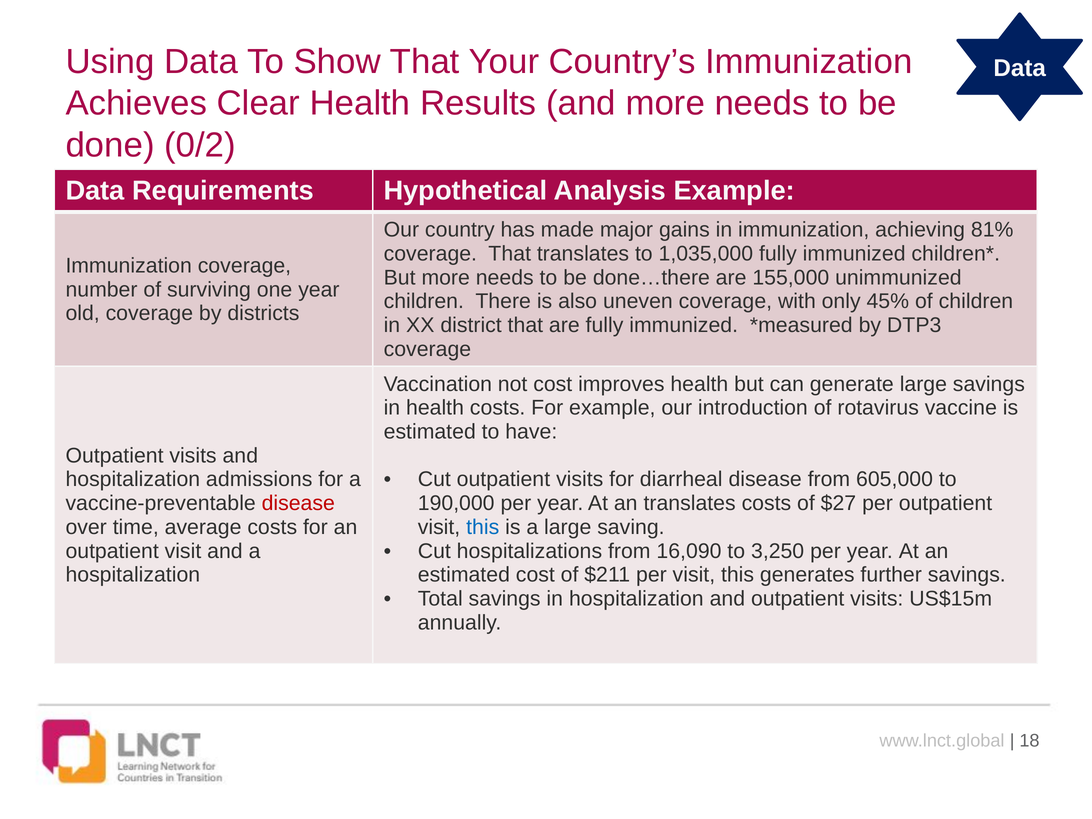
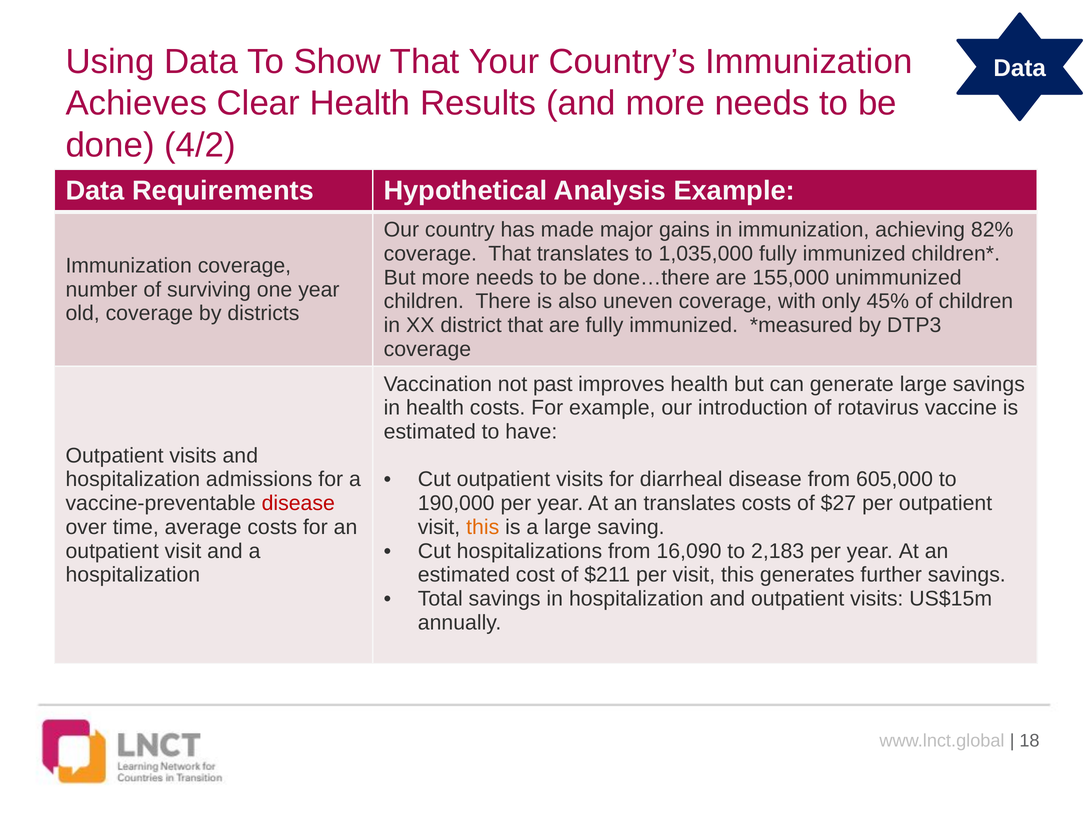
0/2: 0/2 -> 4/2
81%: 81% -> 82%
not cost: cost -> past
this at (483, 527) colour: blue -> orange
3,250: 3,250 -> 2,183
